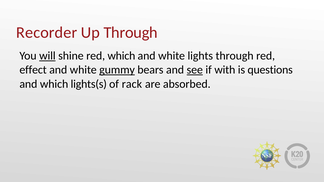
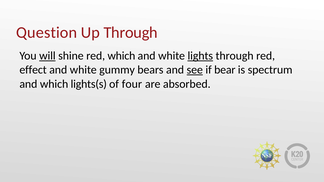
Recorder: Recorder -> Question
lights underline: none -> present
gummy underline: present -> none
with: with -> bear
questions: questions -> spectrum
rack: rack -> four
